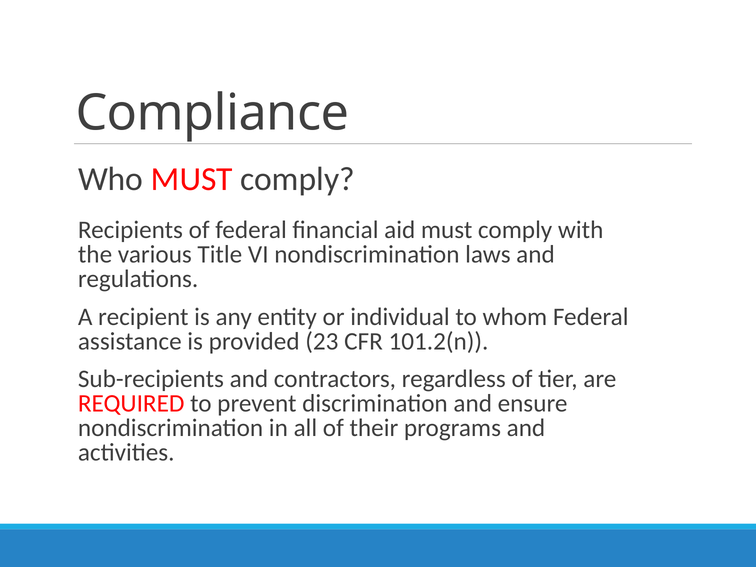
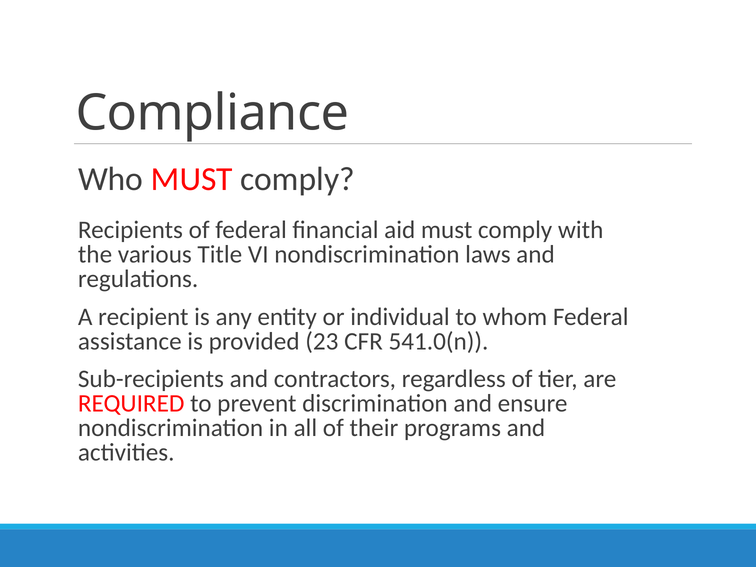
101.2(n: 101.2(n -> 541.0(n
